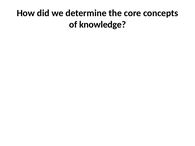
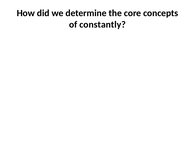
knowledge: knowledge -> constantly
